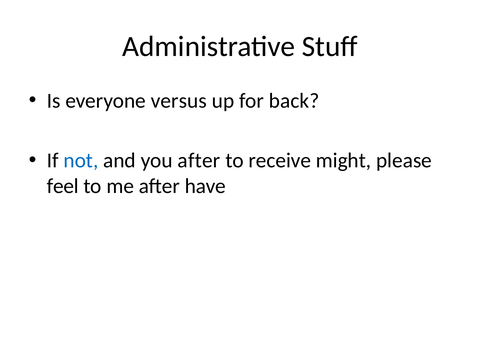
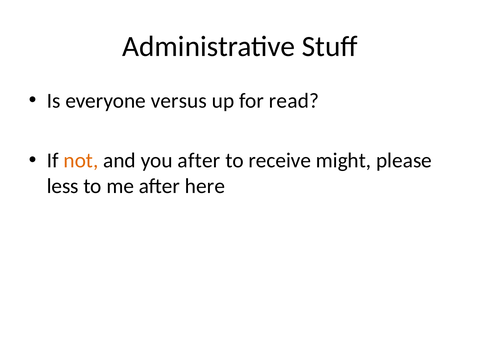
back: back -> read
not colour: blue -> orange
feel: feel -> less
have: have -> here
